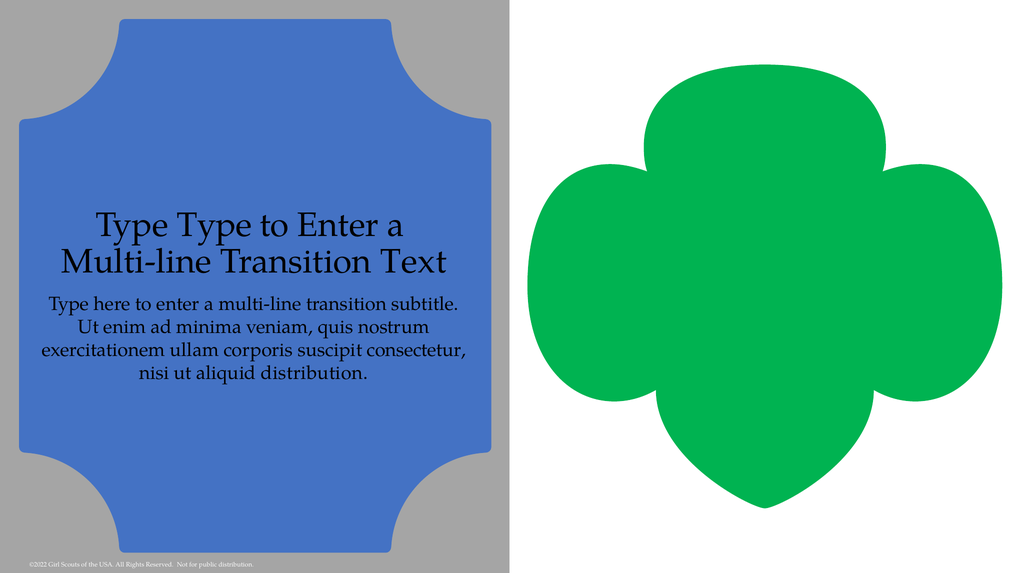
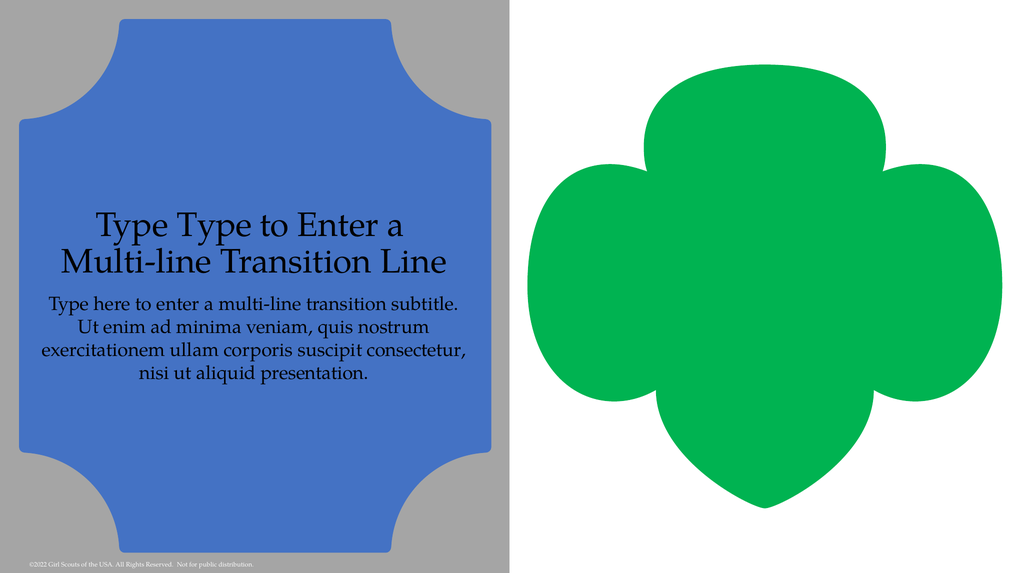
Text: Text -> Line
aliquid distribution: distribution -> presentation
